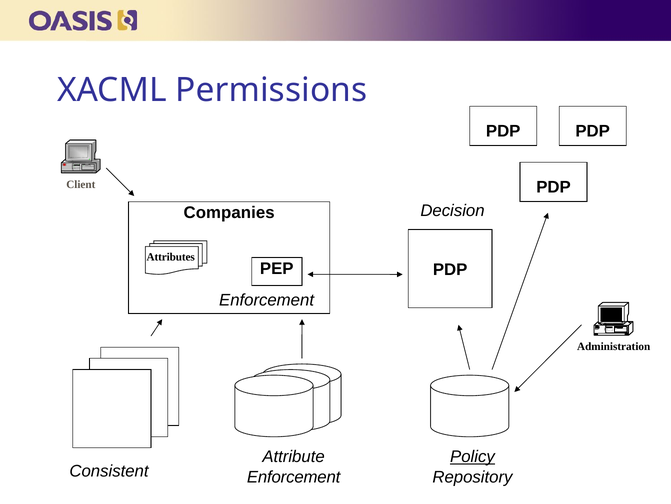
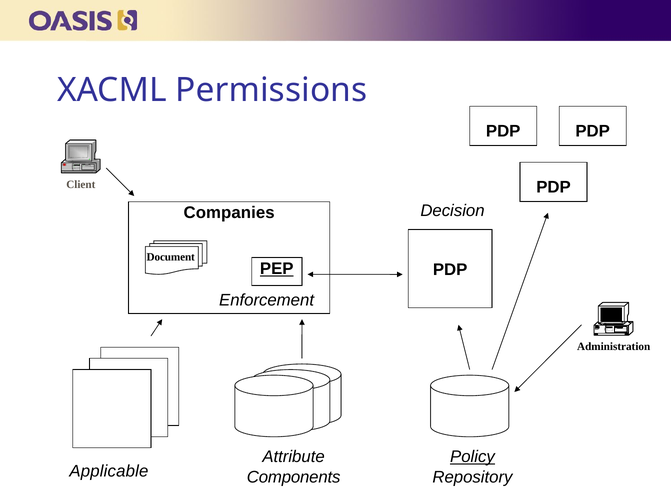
Attributes: Attributes -> Document
PEP underline: none -> present
Consistent: Consistent -> Applicable
Enforcement at (294, 476): Enforcement -> Components
